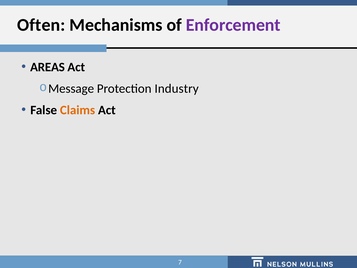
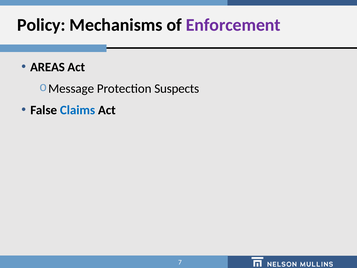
Often: Often -> Policy
Industry: Industry -> Suspects
Claims colour: orange -> blue
